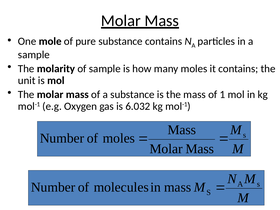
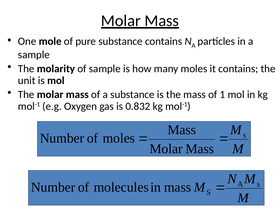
6.032: 6.032 -> 0.832
